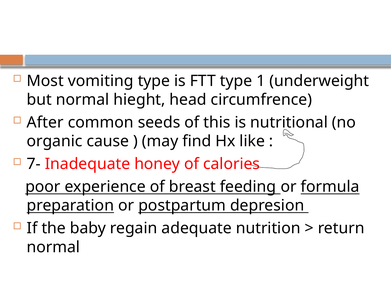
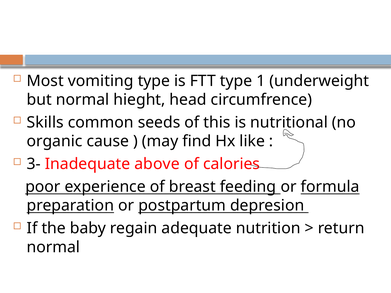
After: After -> Skills
7-: 7- -> 3-
honey: honey -> above
